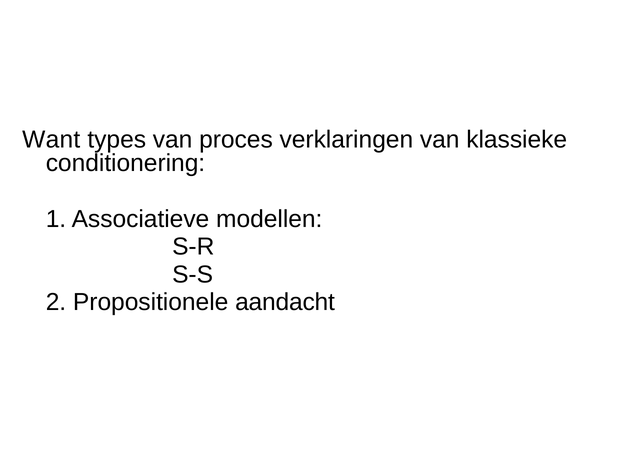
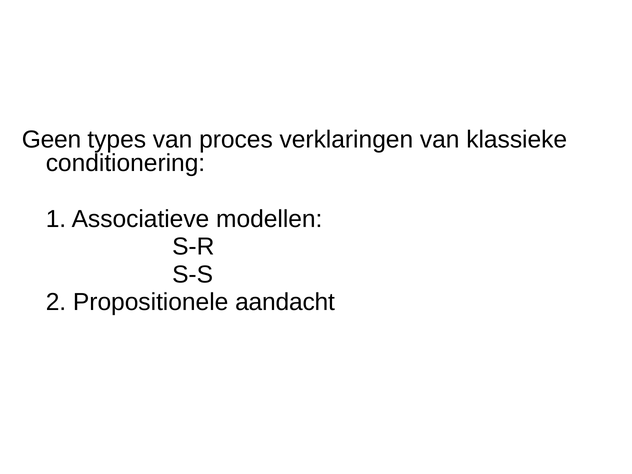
Want: Want -> Geen
